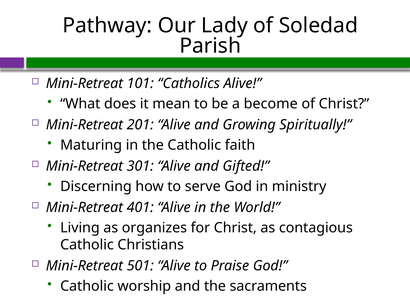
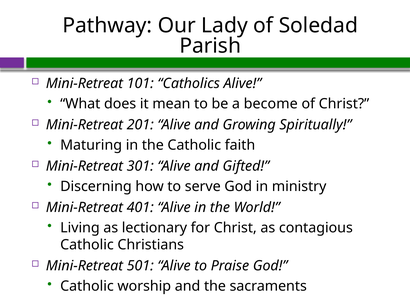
organizes: organizes -> lectionary
